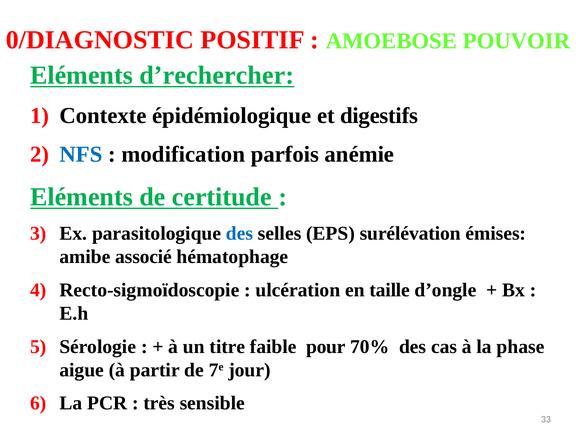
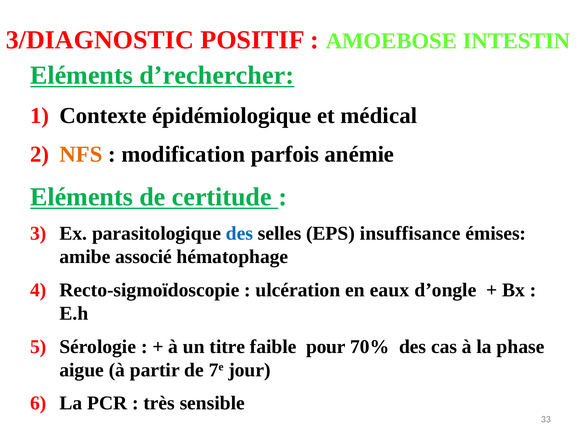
0/DIAGNOSTIC: 0/DIAGNOSTIC -> 3/DIAGNOSTIC
POUVOIR: POUVOIR -> INTESTIN
digestifs: digestifs -> médical
NFS colour: blue -> orange
surélévation: surélévation -> insuffisance
taille: taille -> eaux
